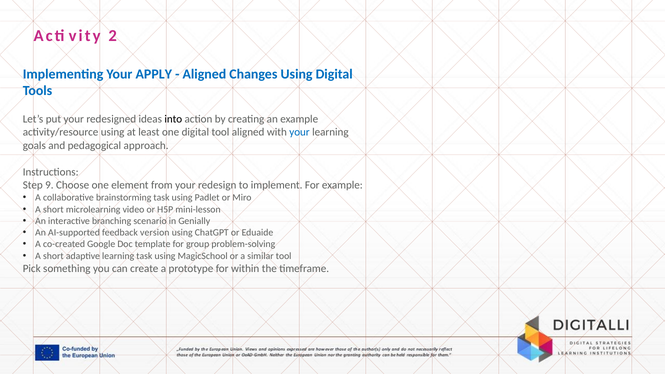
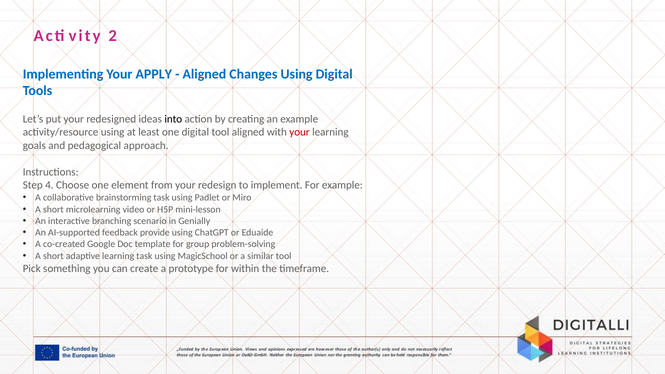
your at (300, 132) colour: blue -> red
9: 9 -> 4
version: version -> provide
